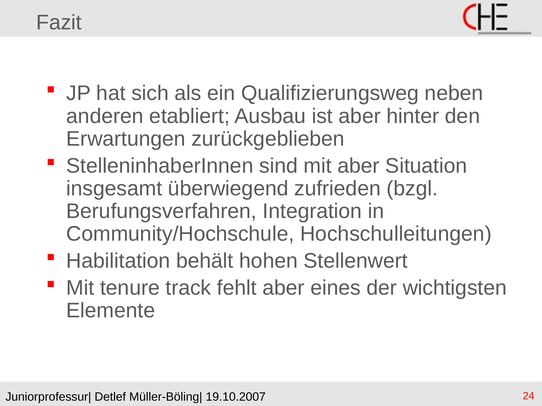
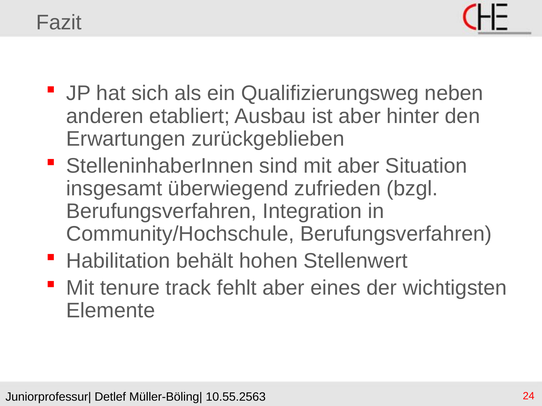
Community/Hochschule Hochschulleitungen: Hochschulleitungen -> Berufungsverfahren
19.10.2007: 19.10.2007 -> 10.55.2563
